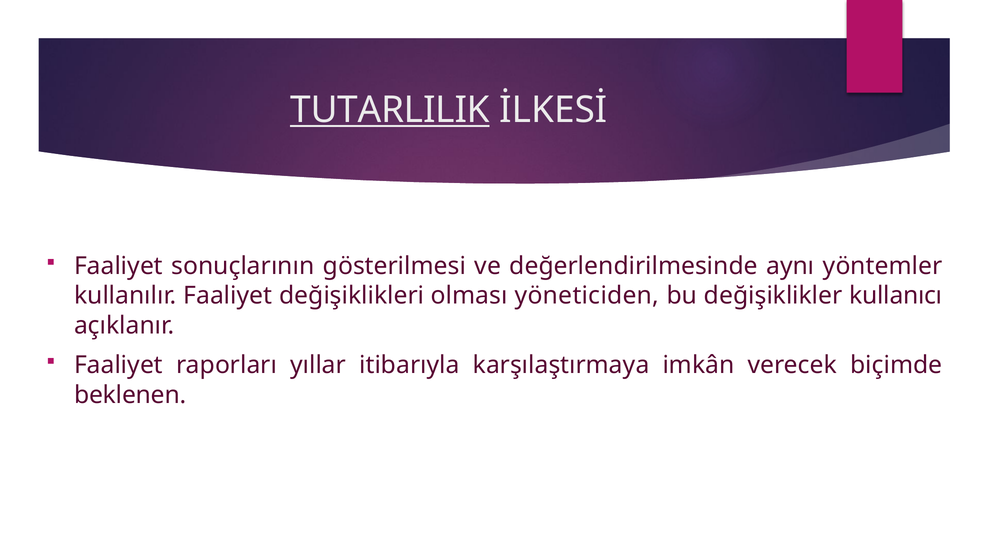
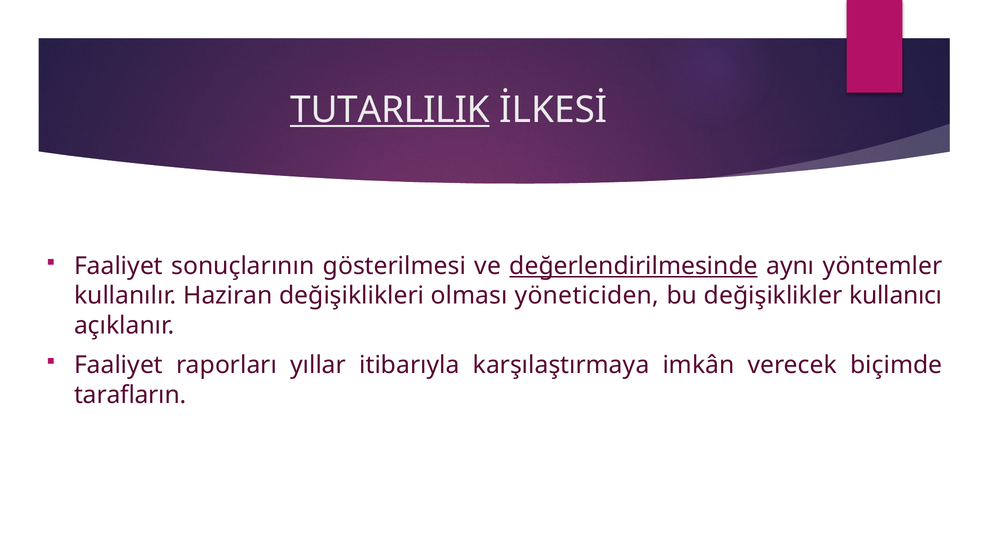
değerlendirilmesinde underline: none -> present
kullanılır Faaliyet: Faaliyet -> Haziran
beklenen: beklenen -> tarafların
